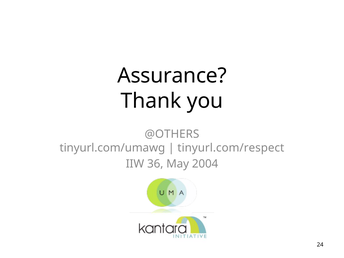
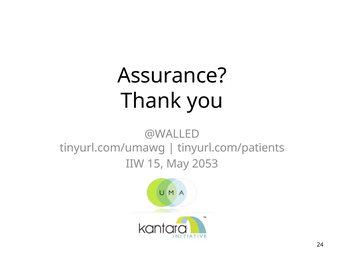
@OTHERS: @OTHERS -> @WALLED
tinyurl.com/respect: tinyurl.com/respect -> tinyurl.com/patients
36: 36 -> 15
2004: 2004 -> 2053
